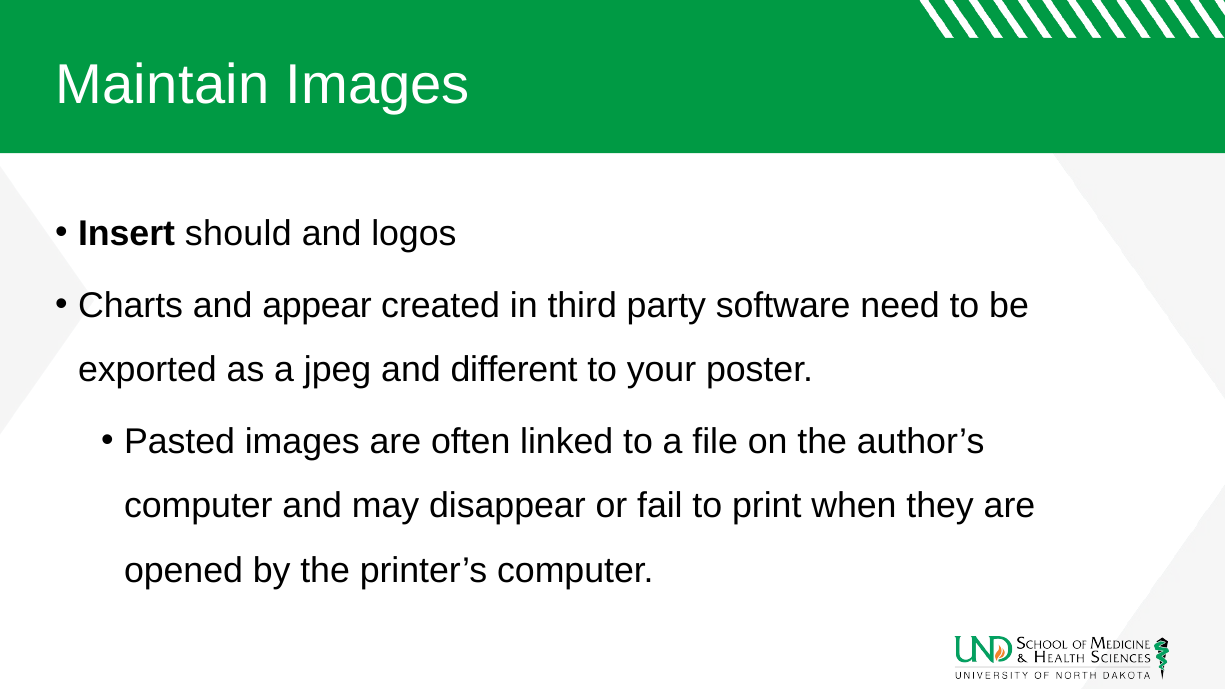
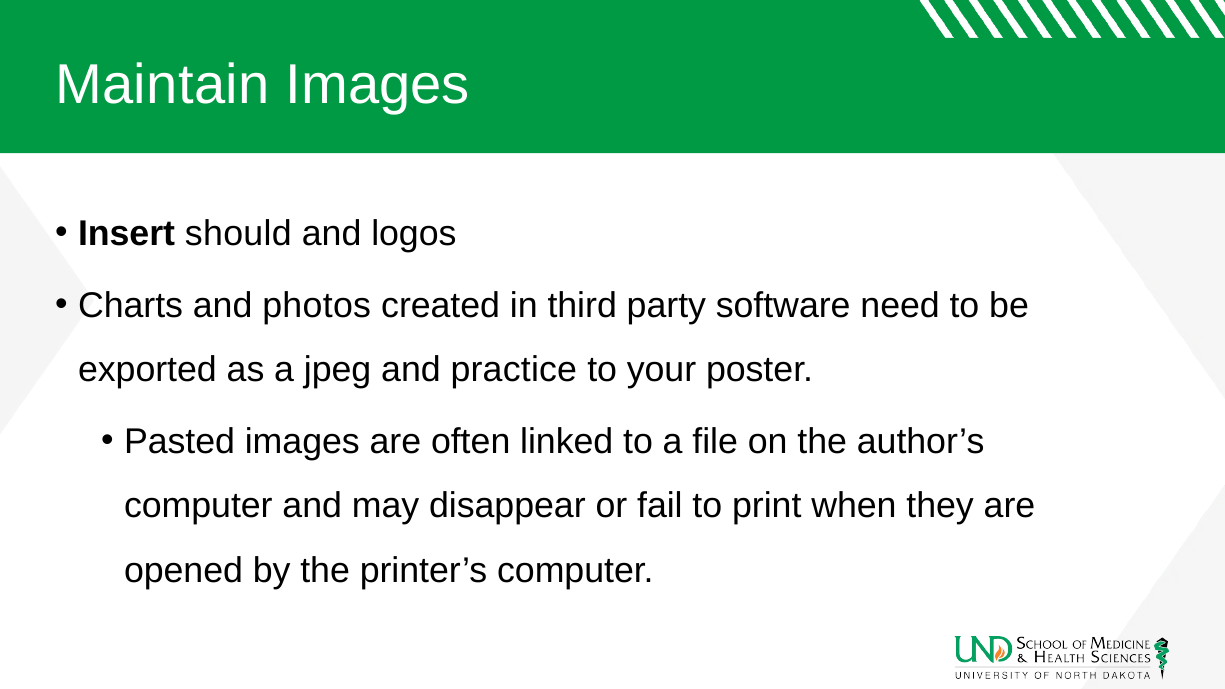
appear: appear -> photos
different: different -> practice
